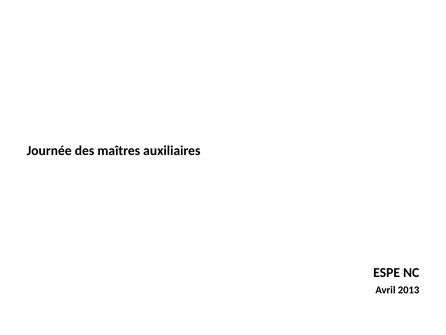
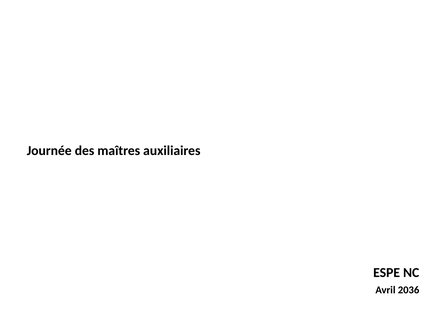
2013: 2013 -> 2036
